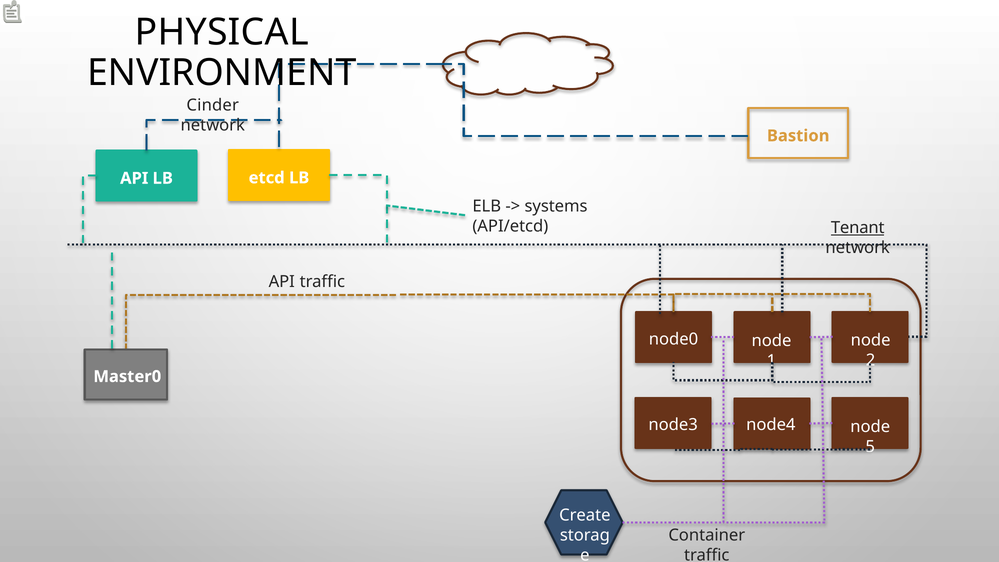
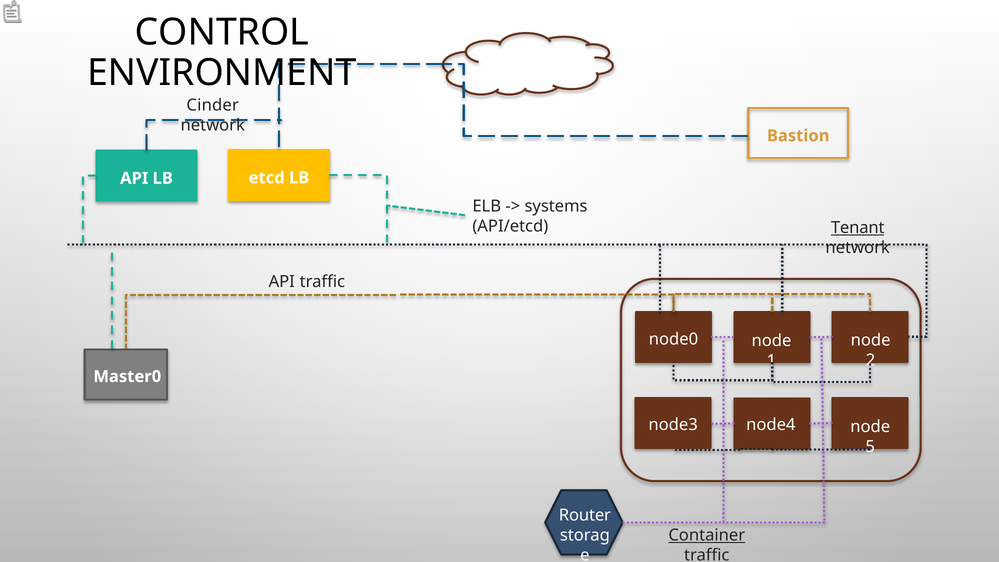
PHYSICAL: PHYSICAL -> CONTROL
Create: Create -> Router
Container underline: none -> present
